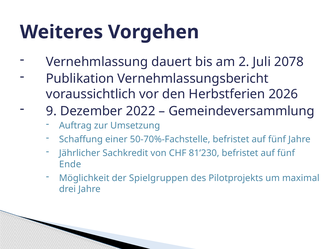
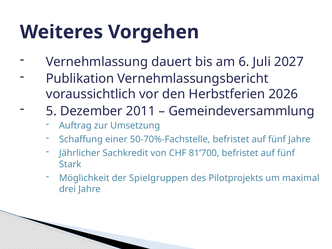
2: 2 -> 6
2078: 2078 -> 2027
9: 9 -> 5
2022: 2022 -> 2011
81’230: 81’230 -> 81’700
Ende: Ende -> Stark
